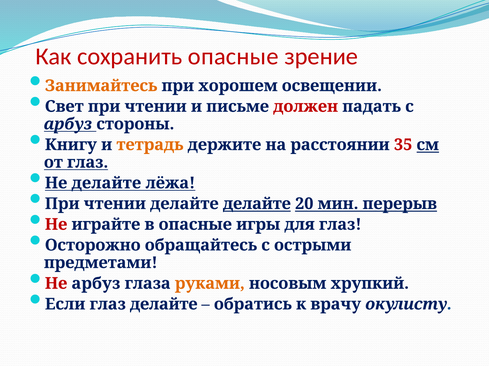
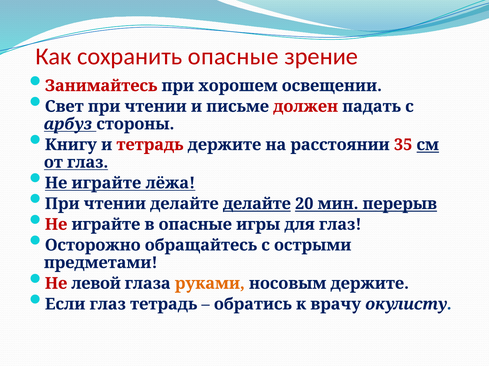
Занимайтесь colour: orange -> red
тетрадь at (150, 145) colour: orange -> red
делайте at (106, 183): делайте -> играйте
Не арбуз: арбуз -> левой
носовым хрупкий: хрупкий -> держите
глаз делайте: делайте -> тетрадь
